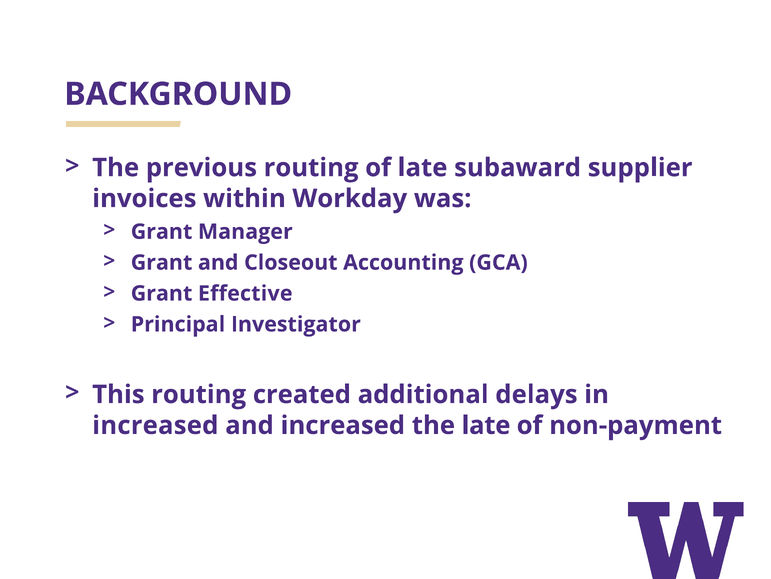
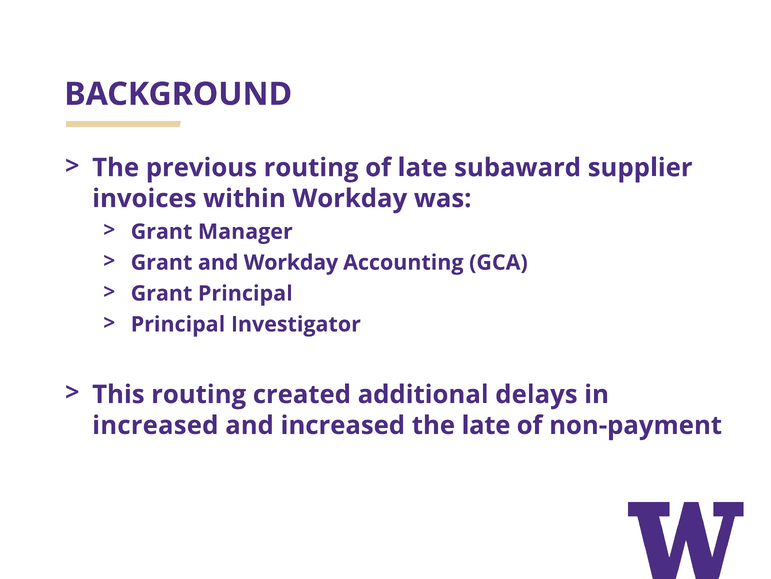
and Closeout: Closeout -> Workday
Grant Effective: Effective -> Principal
